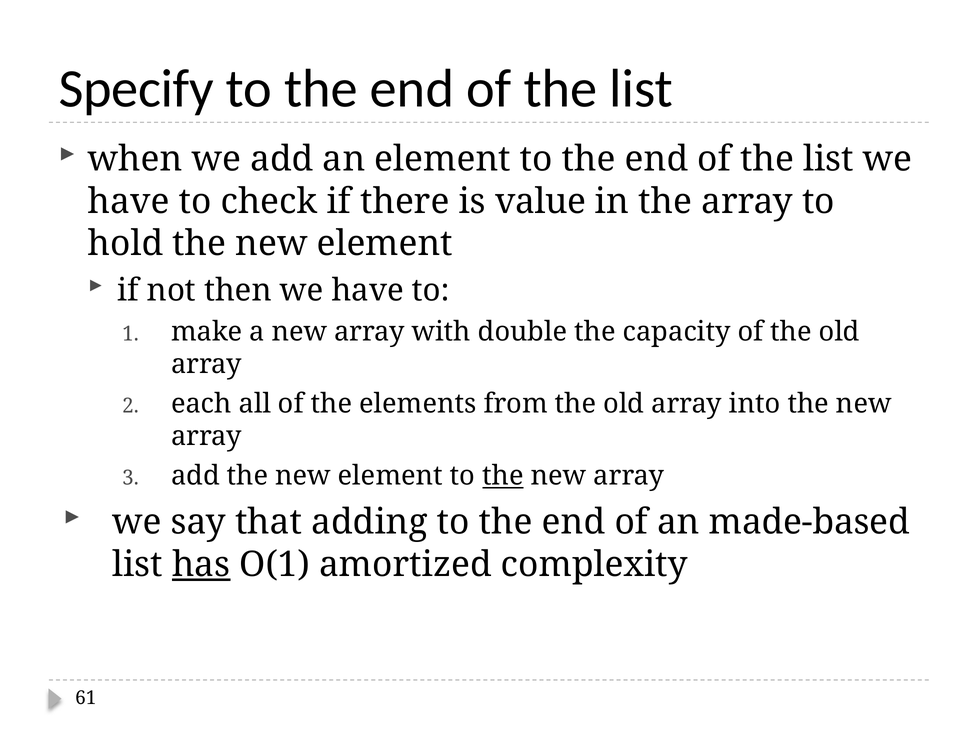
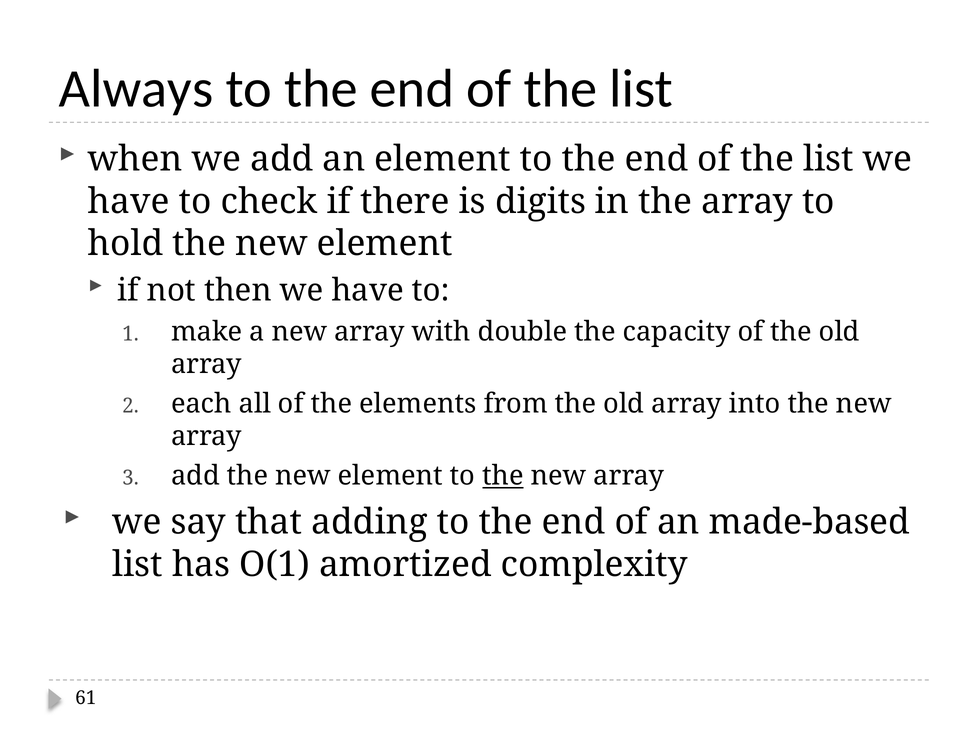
Specify: Specify -> Always
value: value -> digits
has underline: present -> none
